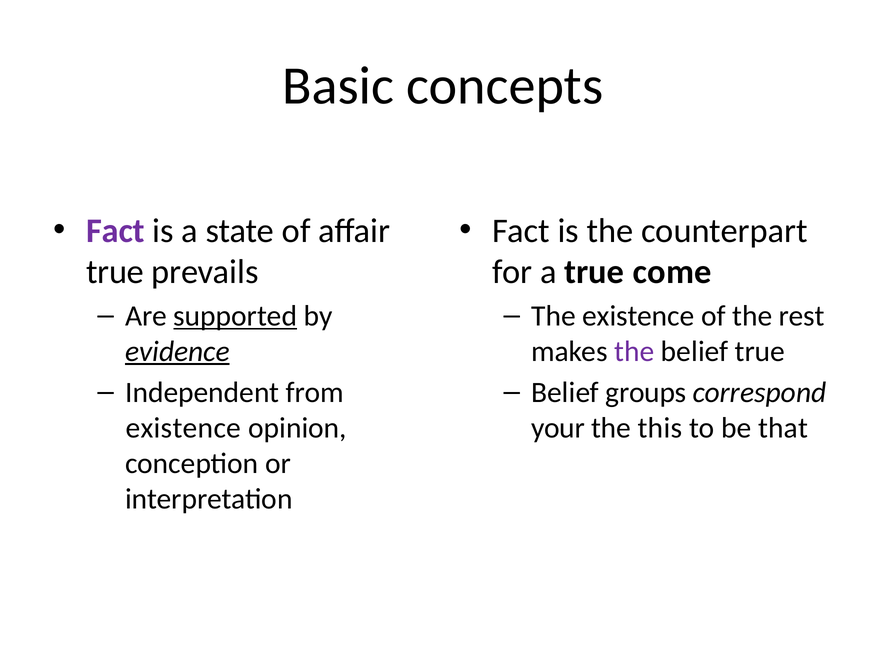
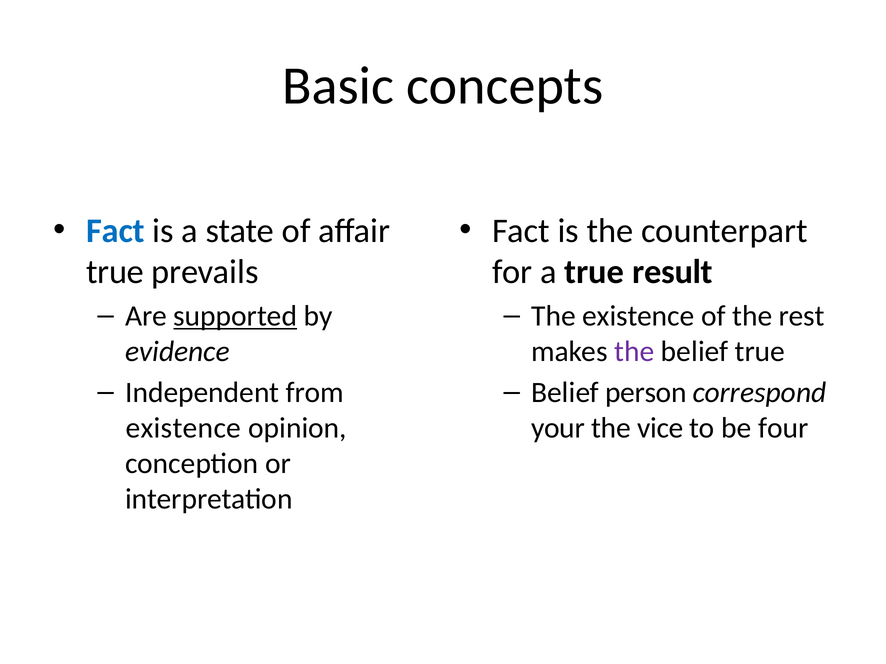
Fact at (116, 231) colour: purple -> blue
come: come -> result
evidence underline: present -> none
groups: groups -> person
this: this -> vice
that: that -> four
